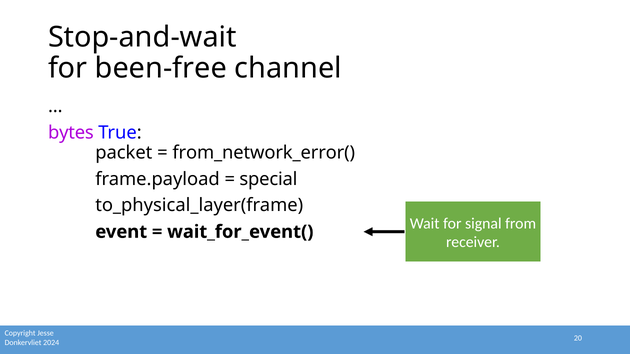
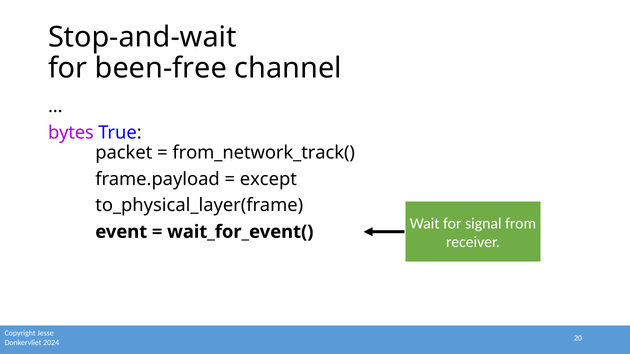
from_network_error(: from_network_error( -> from_network_track(
special: special -> except
